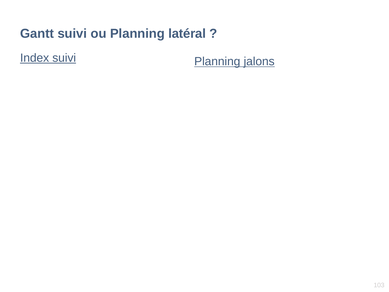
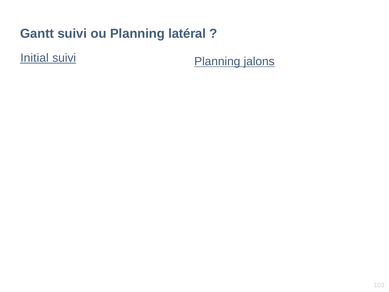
Index: Index -> Initial
